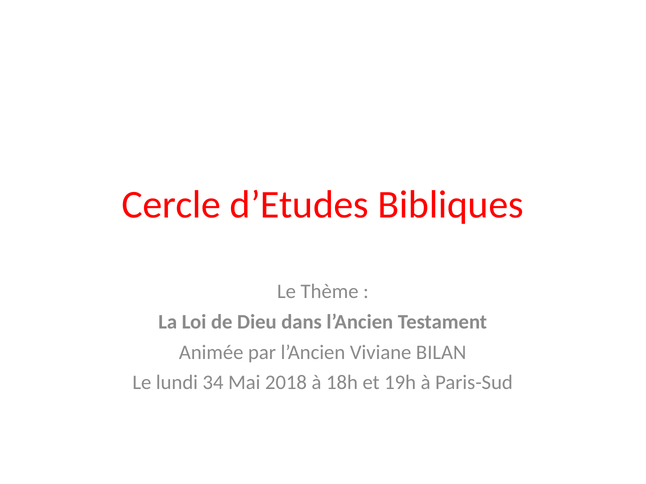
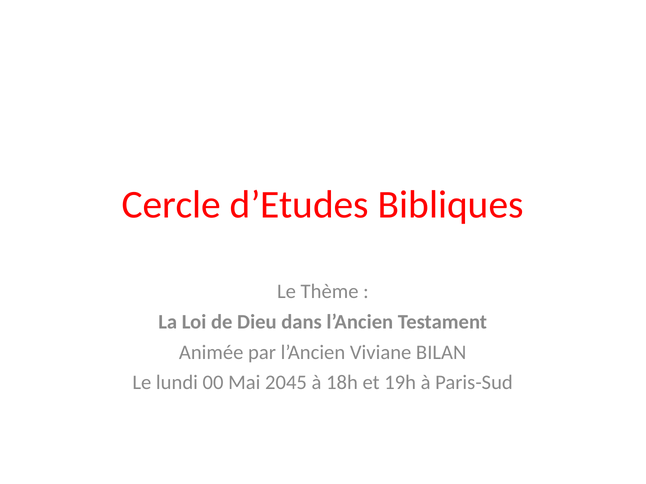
34: 34 -> 00
2018: 2018 -> 2045
